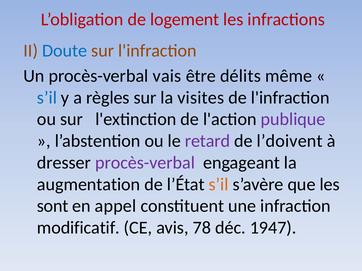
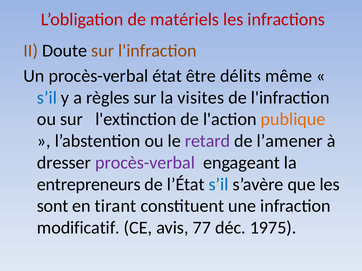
logement: logement -> matériels
Doute colour: blue -> black
vais: vais -> état
publique colour: purple -> orange
l’doivent: l’doivent -> l’amener
augmentation: augmentation -> entrepreneurs
s’il at (219, 185) colour: orange -> blue
appel: appel -> tirant
78: 78 -> 77
1947: 1947 -> 1975
